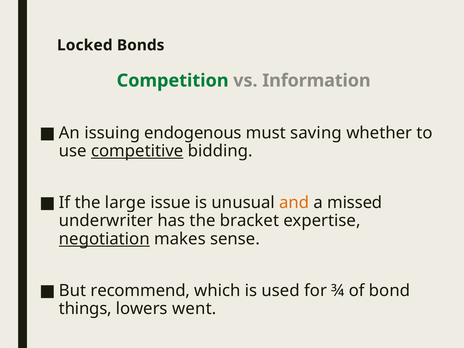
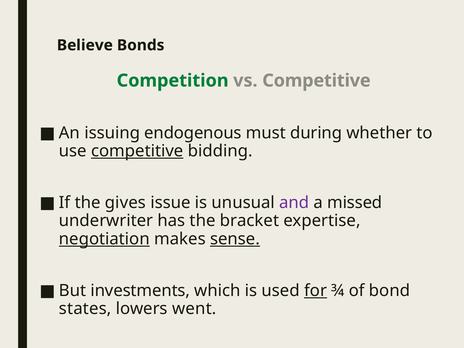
Locked: Locked -> Believe
vs Information: Information -> Competitive
saving: saving -> during
large: large -> gives
and colour: orange -> purple
sense underline: none -> present
recommend: recommend -> investments
for underline: none -> present
things: things -> states
